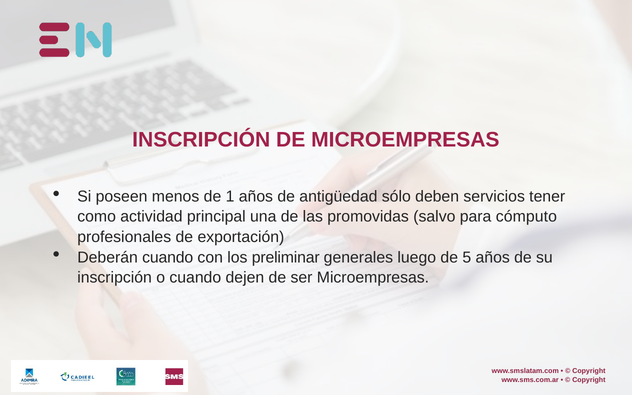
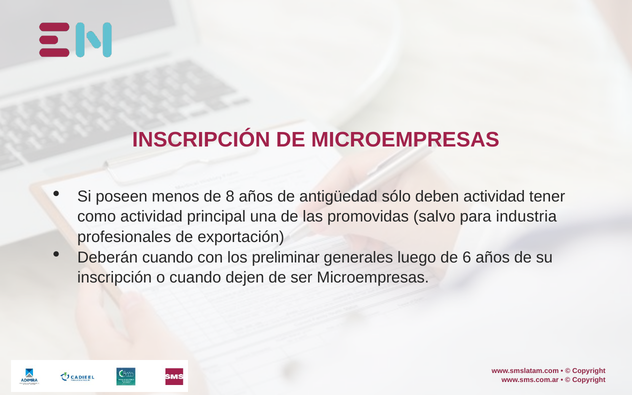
1: 1 -> 8
deben servicios: servicios -> actividad
cómputo: cómputo -> industria
5: 5 -> 6
